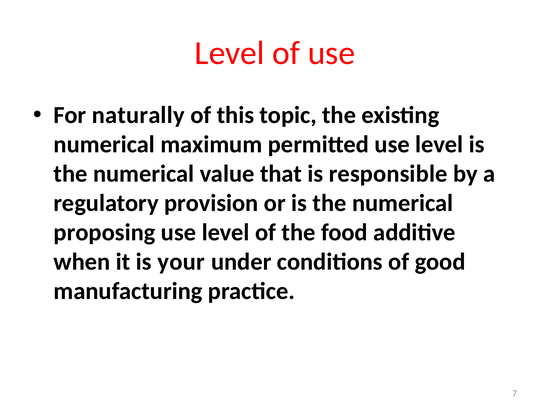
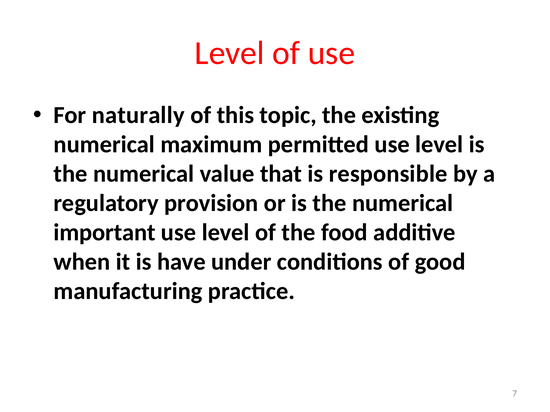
proposing: proposing -> important
your: your -> have
